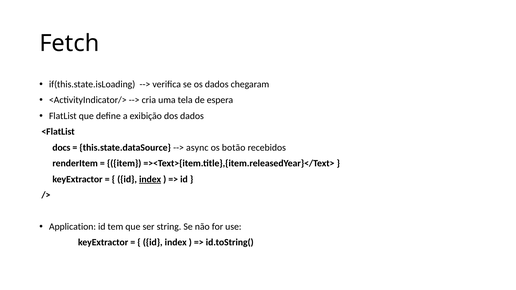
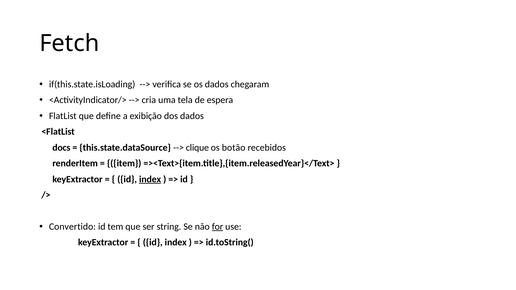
async: async -> clique
Application: Application -> Convertido
for underline: none -> present
